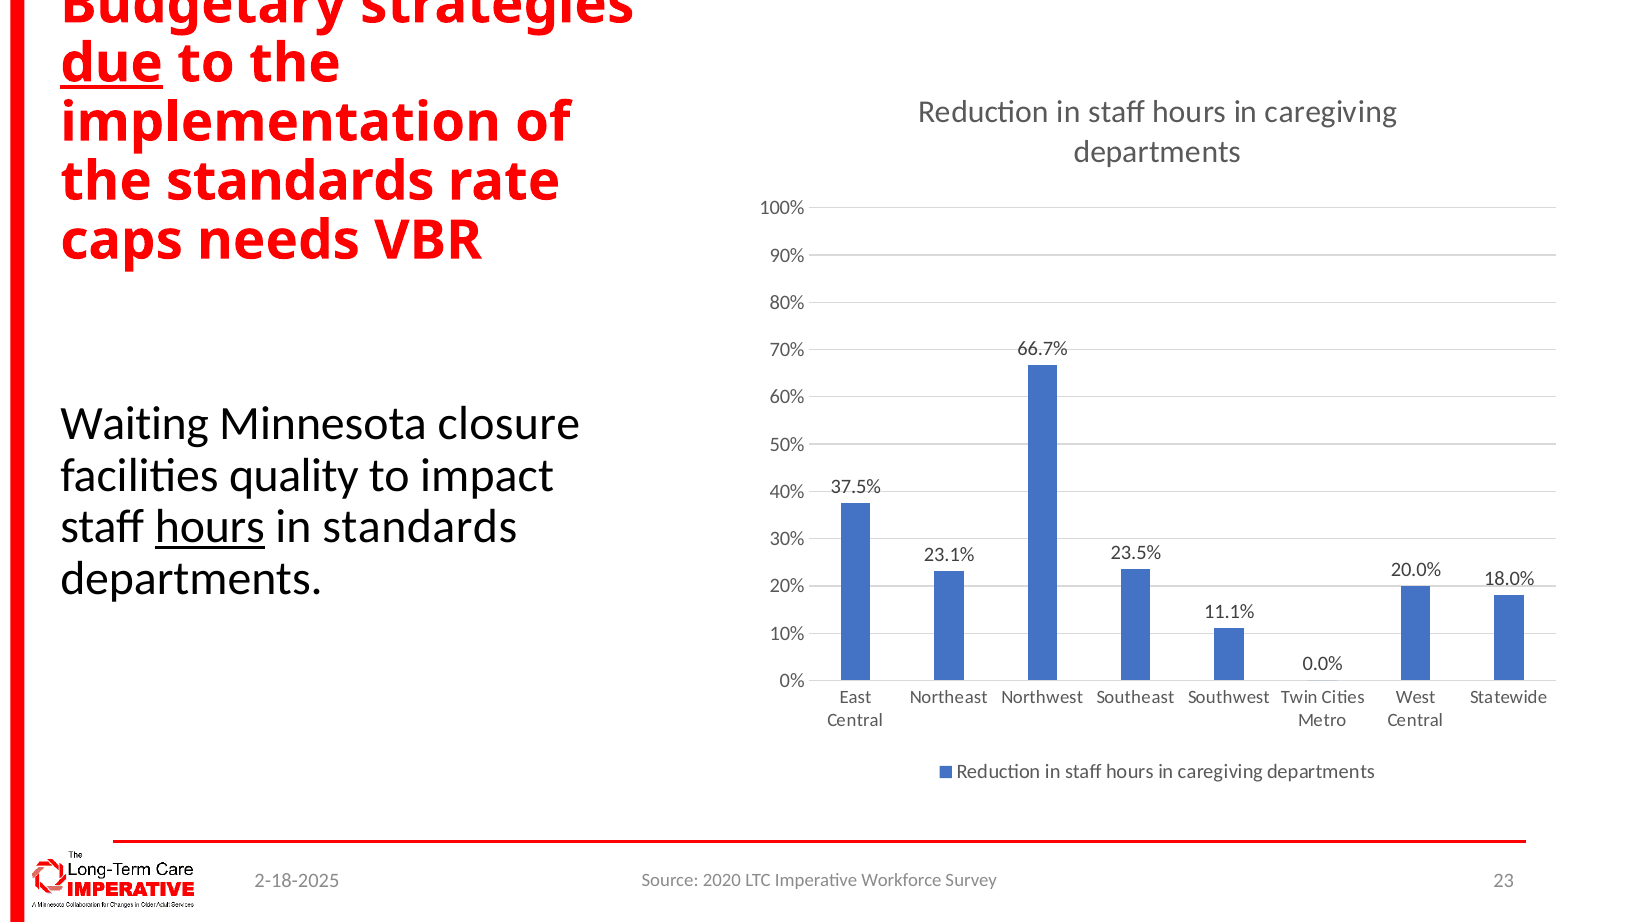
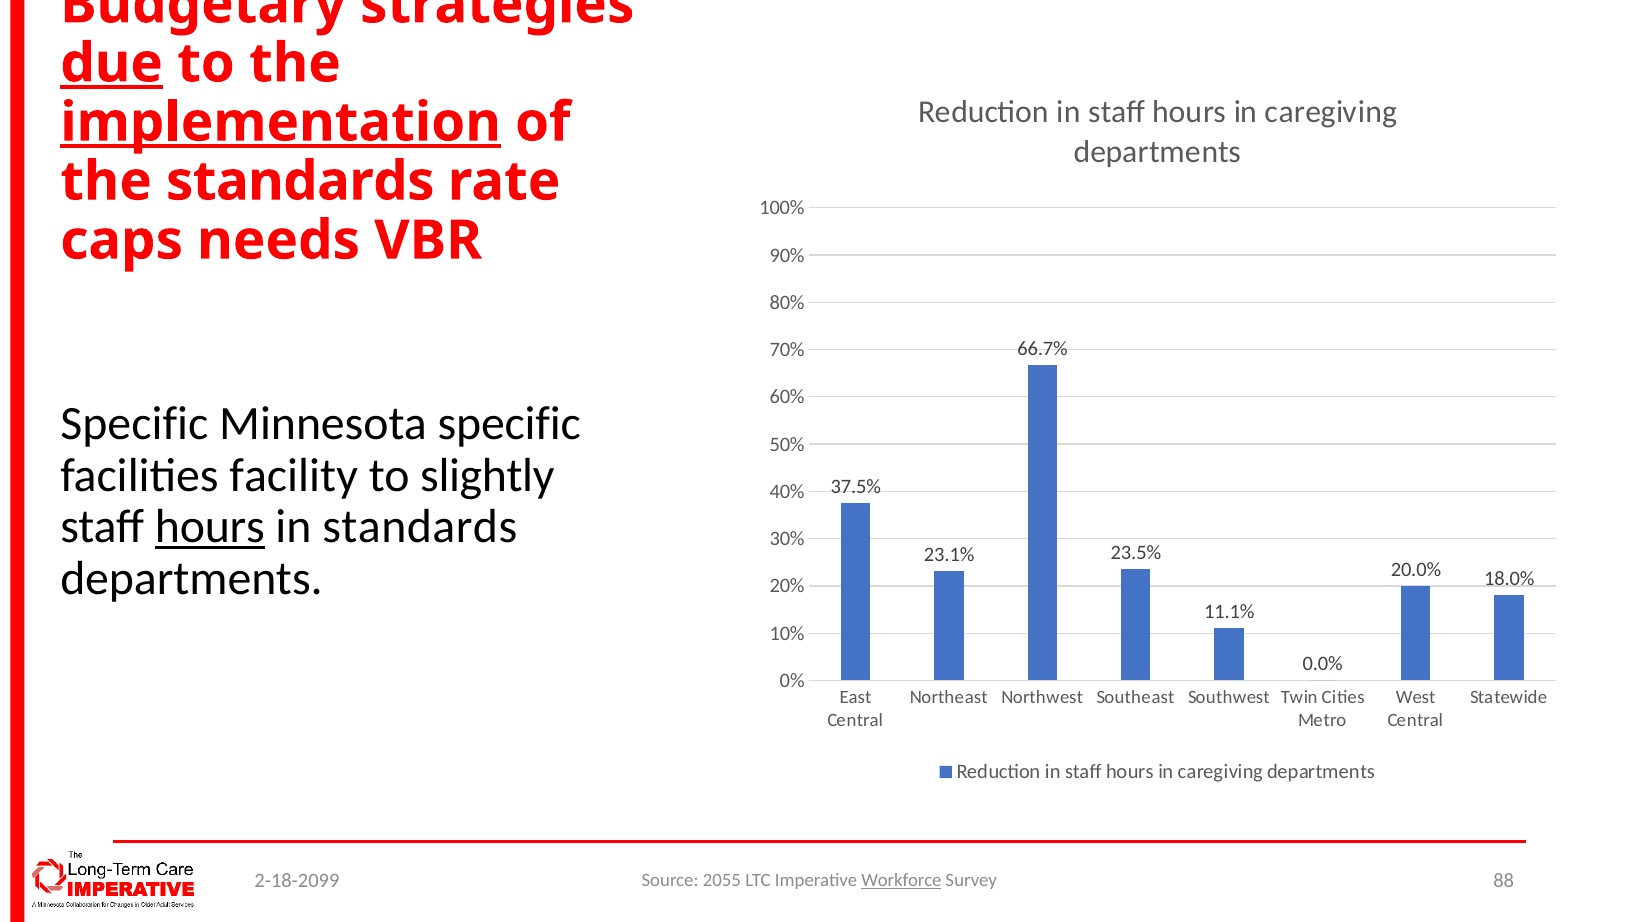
implementation underline: none -> present
Waiting at (135, 424): Waiting -> Specific
Minnesota closure: closure -> specific
quality: quality -> facility
impact: impact -> slightly
2-18-2025: 2-18-2025 -> 2-18-2099
2020: 2020 -> 2055
Workforce underline: none -> present
23: 23 -> 88
